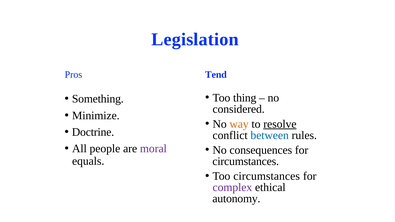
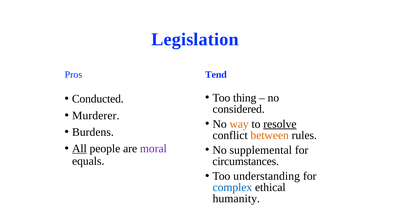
Something: Something -> Conducted
Minimize: Minimize -> Murderer
Doctrine: Doctrine -> Burdens
between colour: blue -> orange
All underline: none -> present
consequences: consequences -> supplemental
Too circumstances: circumstances -> understanding
complex colour: purple -> blue
autonomy: autonomy -> humanity
